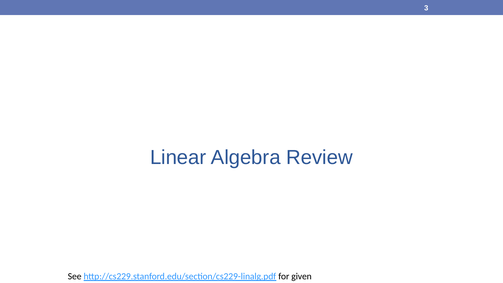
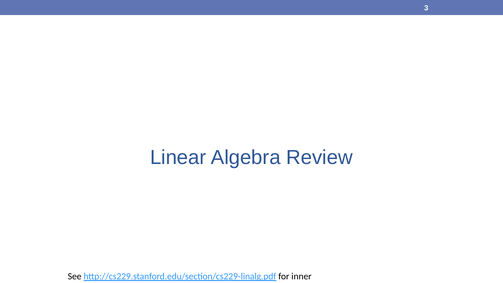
given: given -> inner
